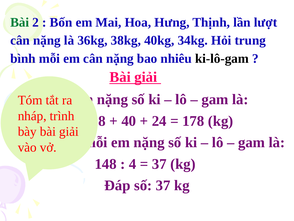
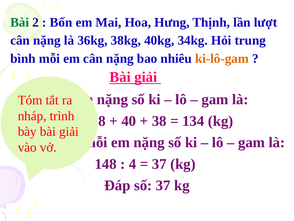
ki-lô-gam colour: black -> orange
24 at (159, 121): 24 -> 38
178: 178 -> 134
